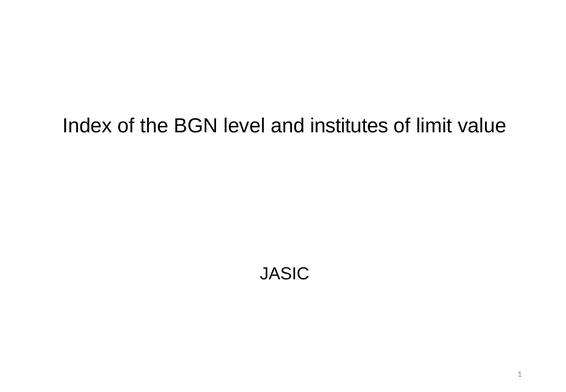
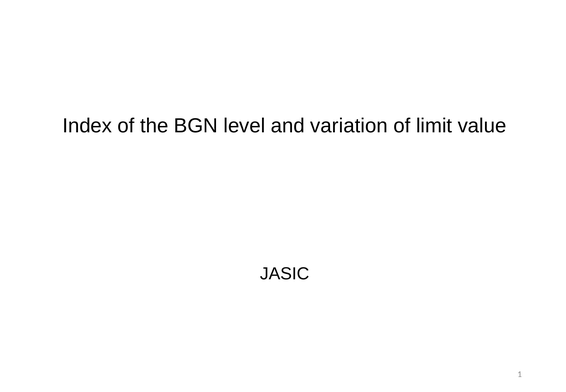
institutes: institutes -> variation
